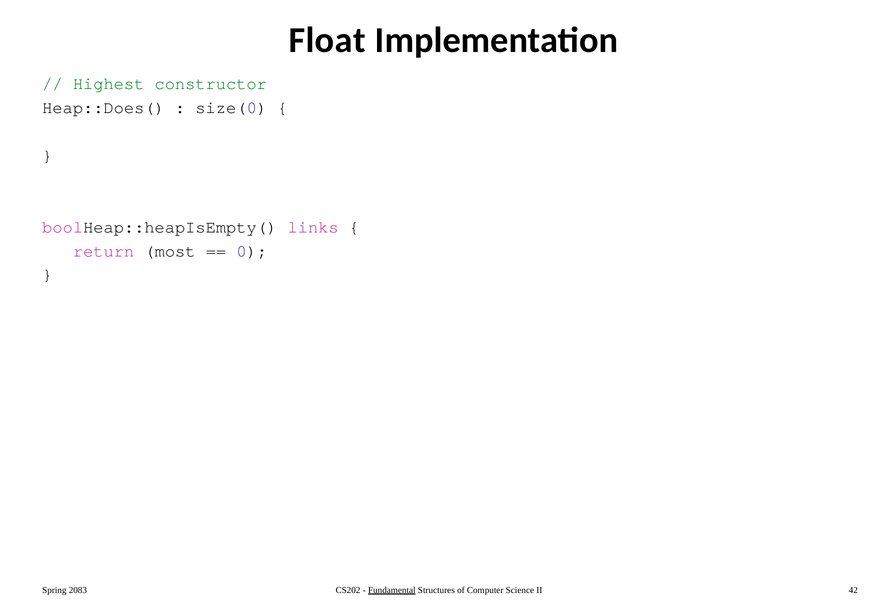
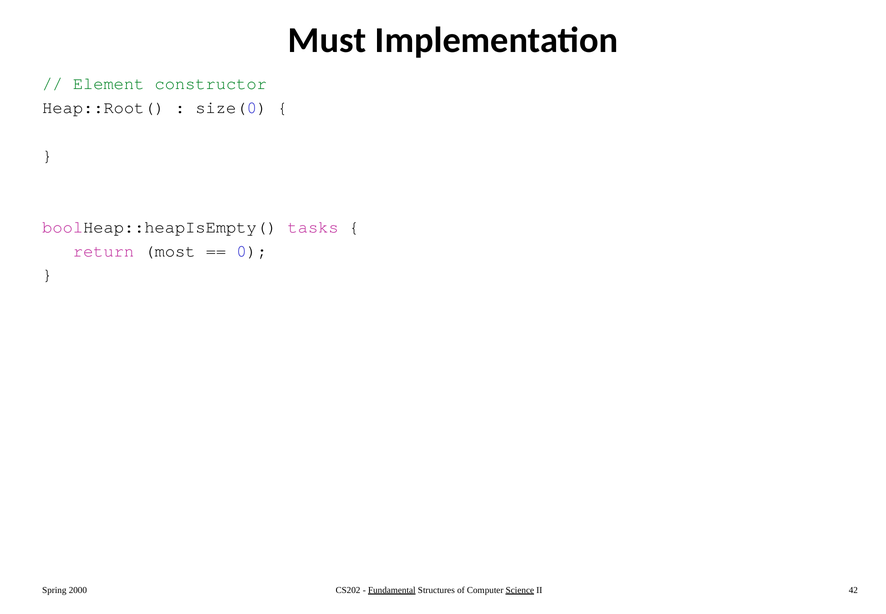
Float: Float -> Must
Highest: Highest -> Element
Heap::Does(: Heap::Does( -> Heap::Root(
links: links -> tasks
2083: 2083 -> 2000
Science underline: none -> present
